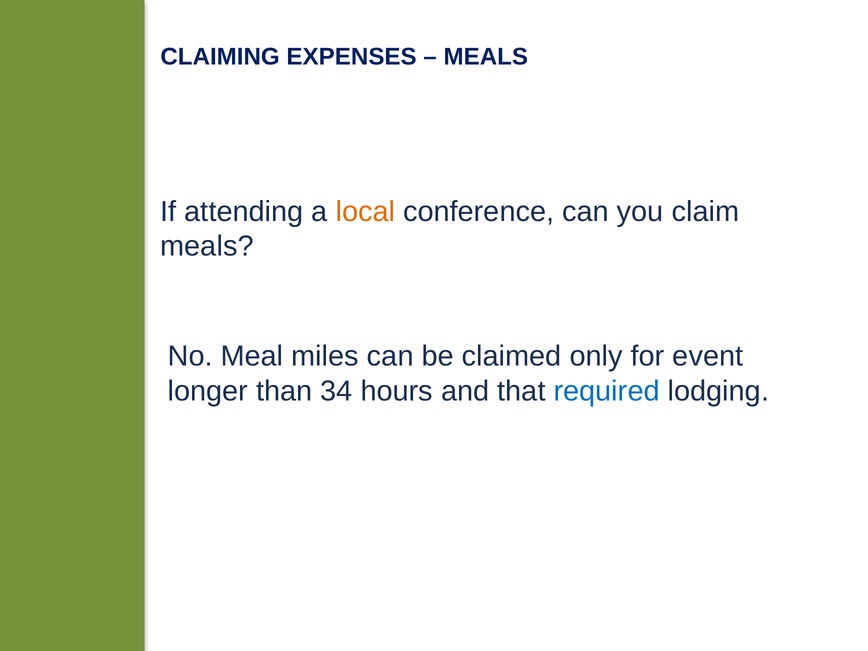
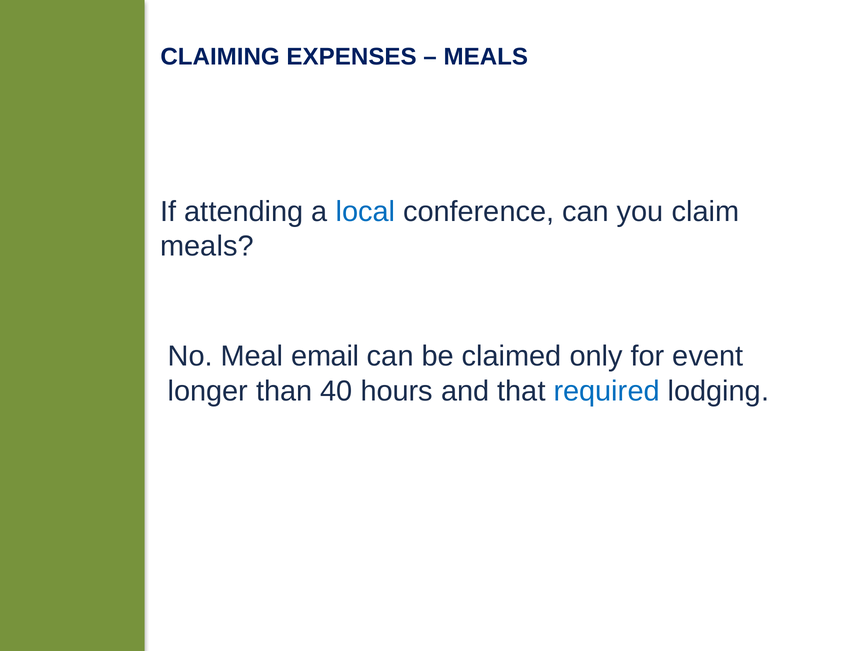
local colour: orange -> blue
miles: miles -> email
34: 34 -> 40
